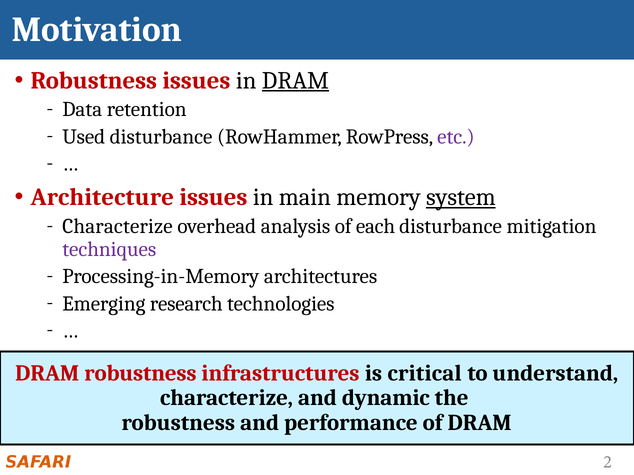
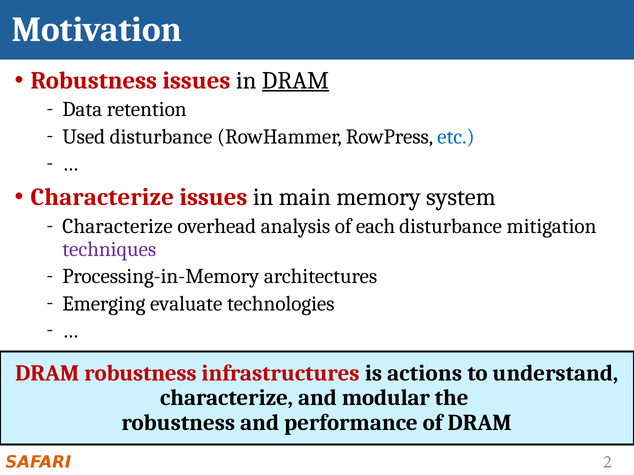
etc colour: purple -> blue
Architecture at (102, 197): Architecture -> Characterize
system underline: present -> none
research: research -> evaluate
critical: critical -> actions
dynamic: dynamic -> modular
